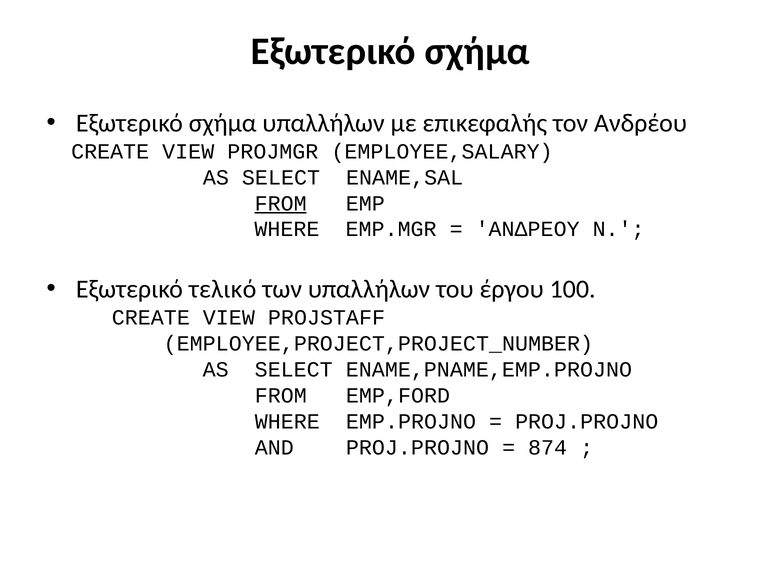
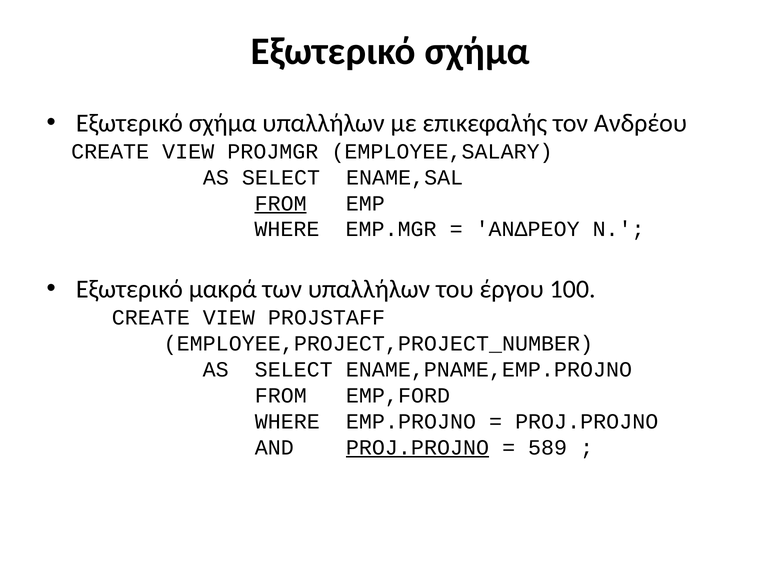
τελικό: τελικό -> μακρά
PROJ.PROJNO at (417, 448) underline: none -> present
874: 874 -> 589
